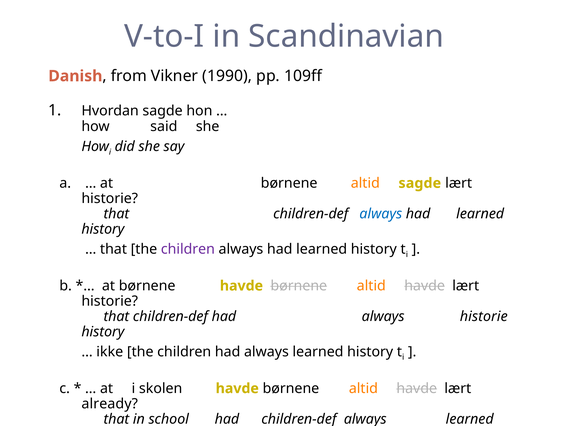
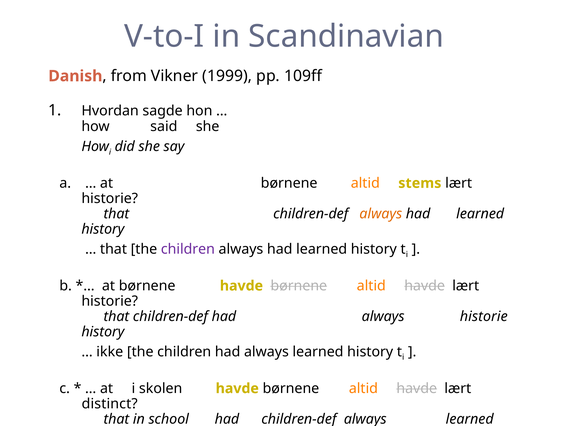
1990: 1990 -> 1999
altid sagde: sagde -> stems
always at (381, 214) colour: blue -> orange
already: already -> distinct
